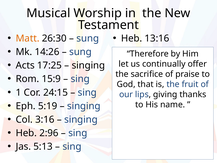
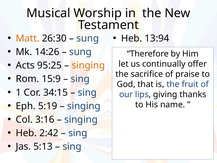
13:16: 13:16 -> 13:94
17:25: 17:25 -> 95:25
singing at (88, 65) colour: black -> orange
24:15: 24:15 -> 34:15
2:96: 2:96 -> 2:42
